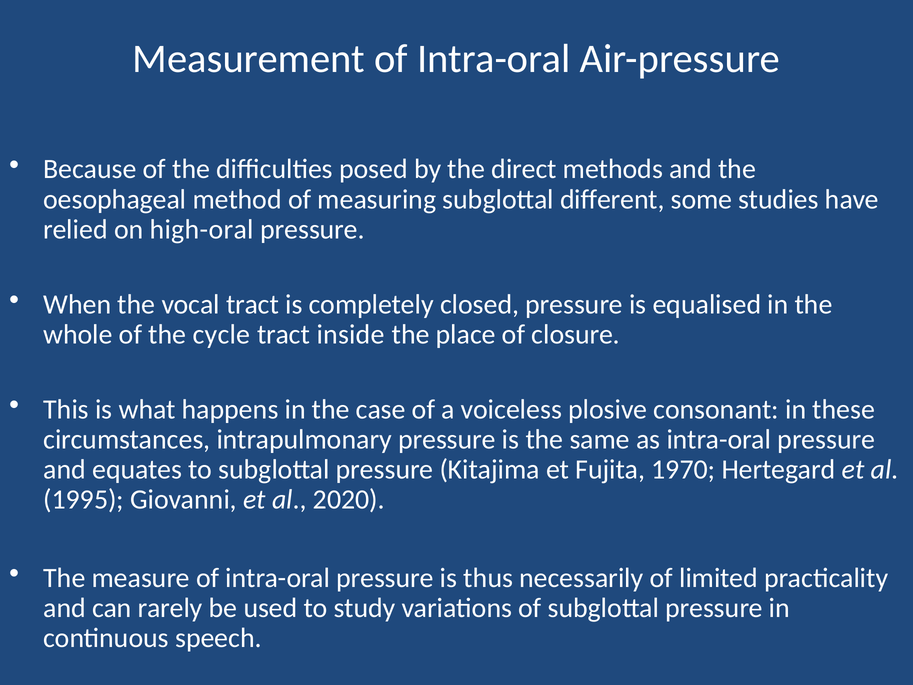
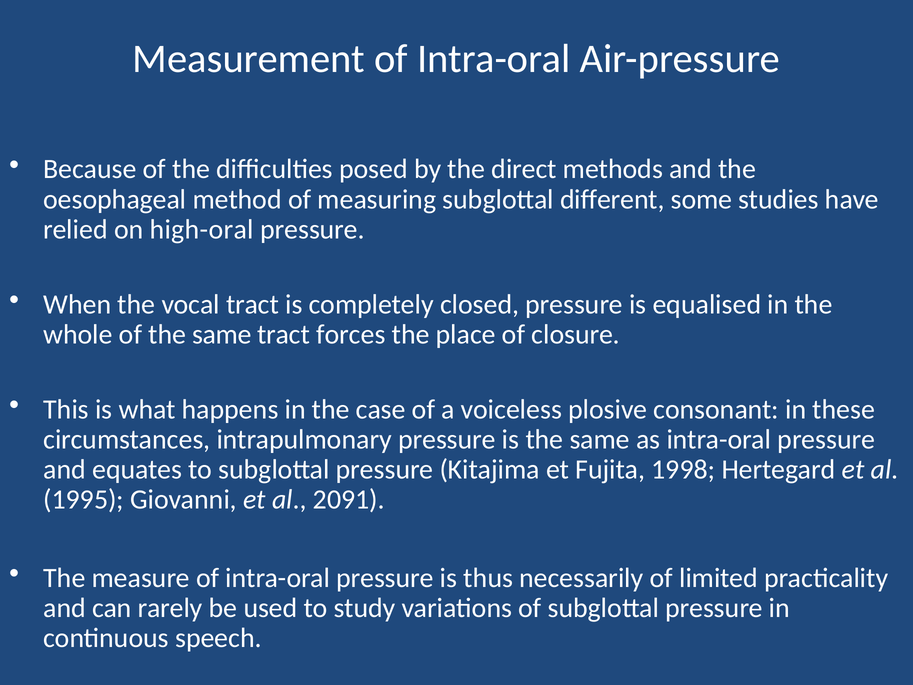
of the cycle: cycle -> same
inside: inside -> forces
1970: 1970 -> 1998
2020: 2020 -> 2091
